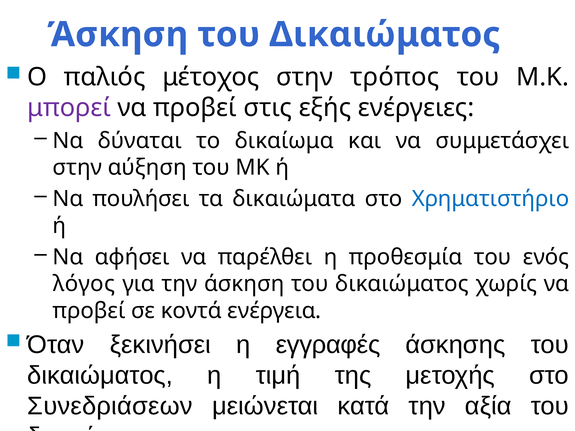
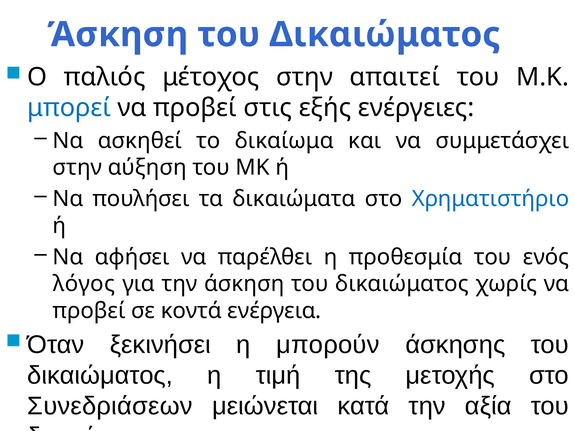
τρόπος: τρόπος -> απαιτεί
μπορεί colour: purple -> blue
δύναται: δύναται -> ασκηθεί
εγγραφές: εγγραφές -> μπορούν
